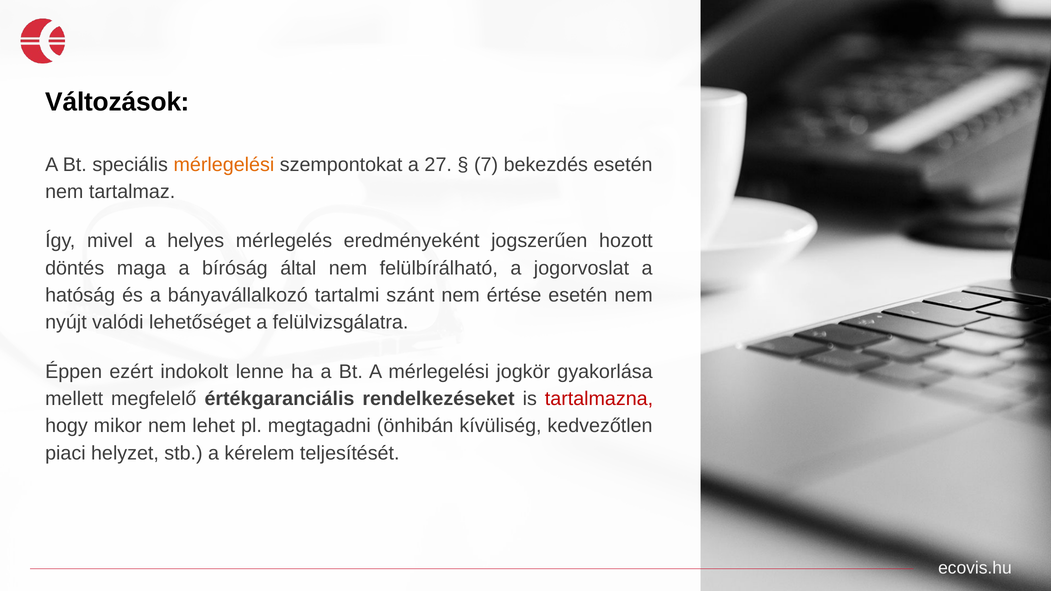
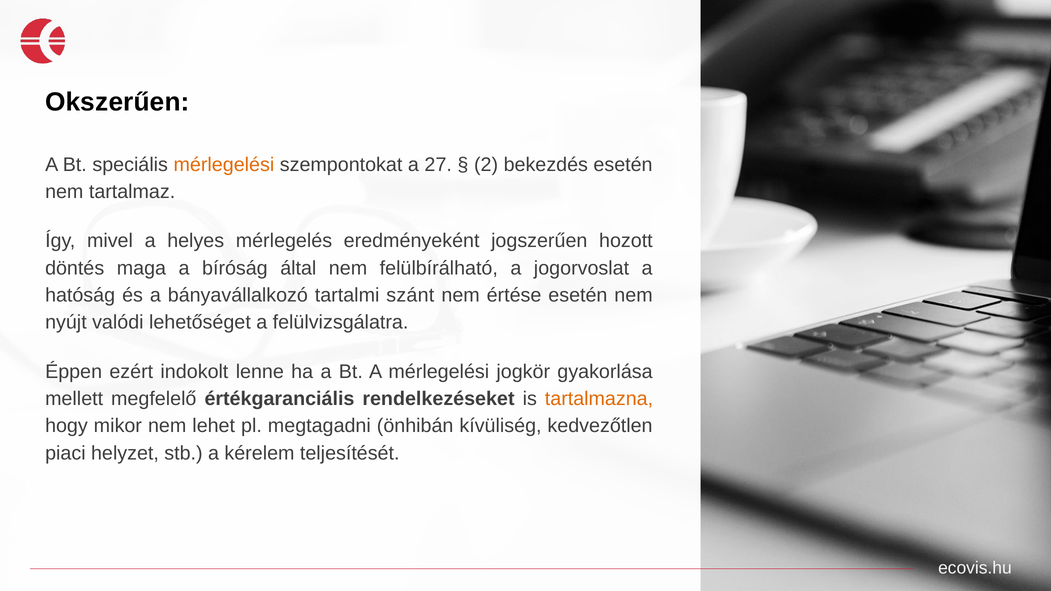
Változások: Változások -> Okszerűen
7: 7 -> 2
tartalmazna colour: red -> orange
